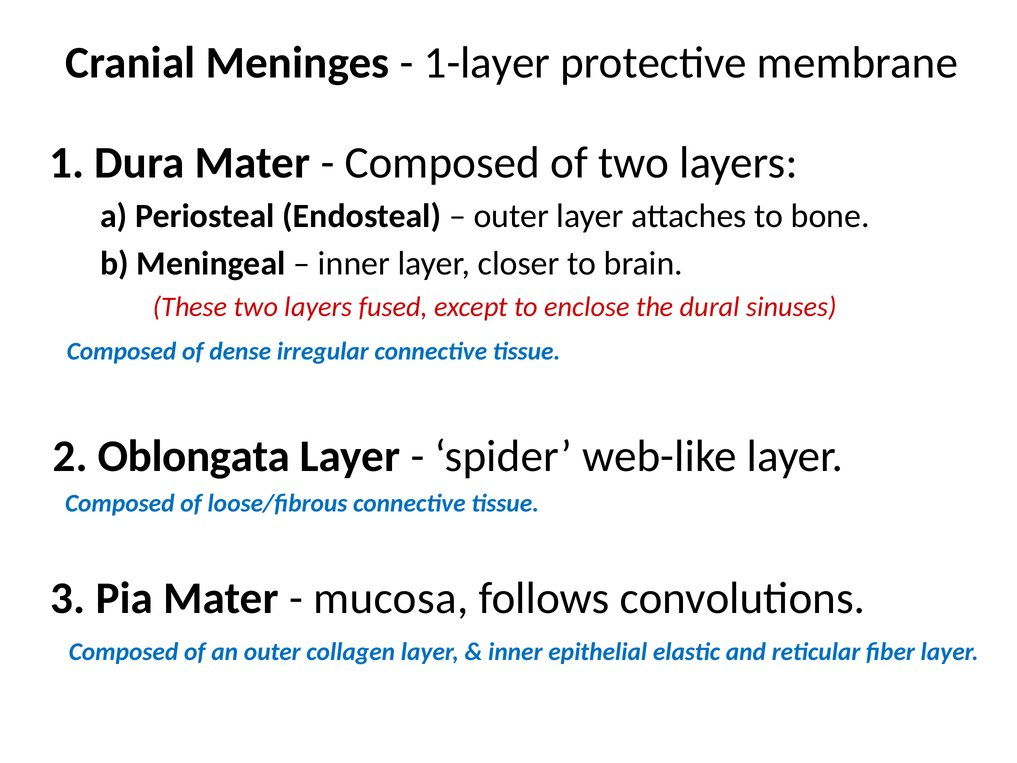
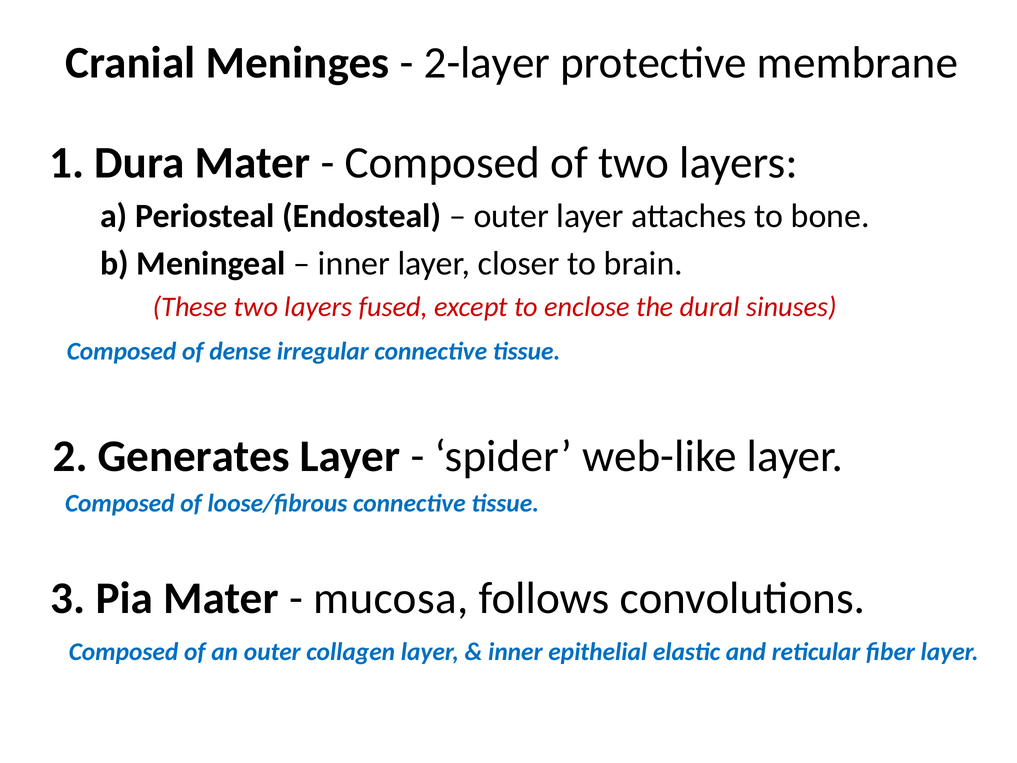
1-layer: 1-layer -> 2-layer
Oblongata: Oblongata -> Generates
